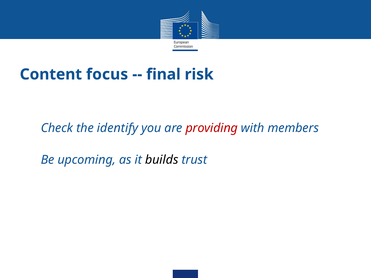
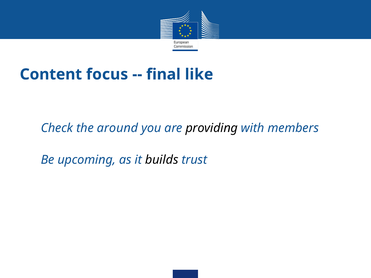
risk: risk -> like
identify: identify -> around
providing colour: red -> black
